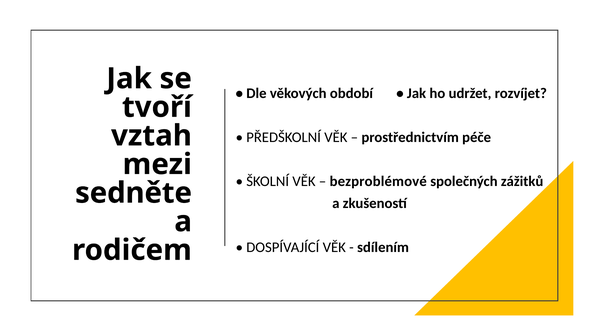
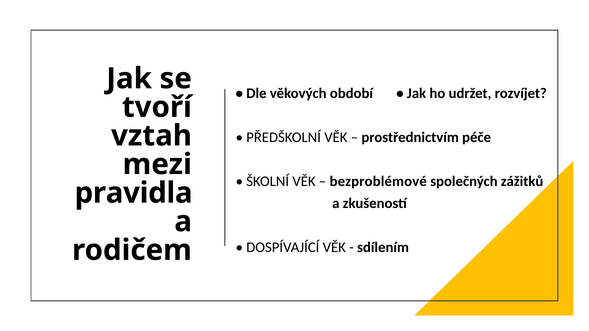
sedněte: sedněte -> pravidla
